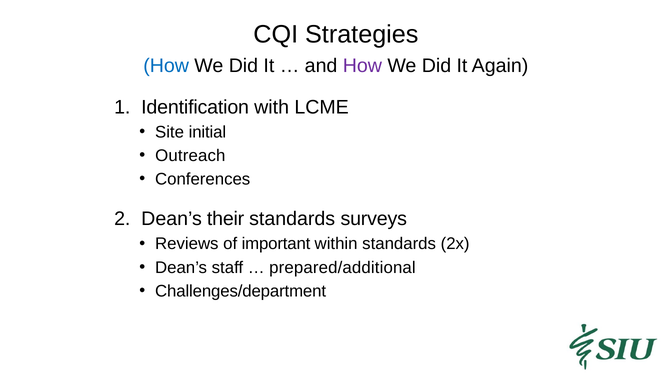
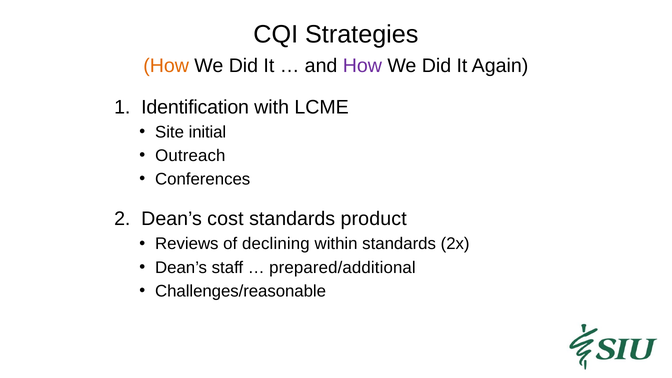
How at (166, 66) colour: blue -> orange
their: their -> cost
surveys: surveys -> product
important: important -> declining
Challenges/department: Challenges/department -> Challenges/reasonable
